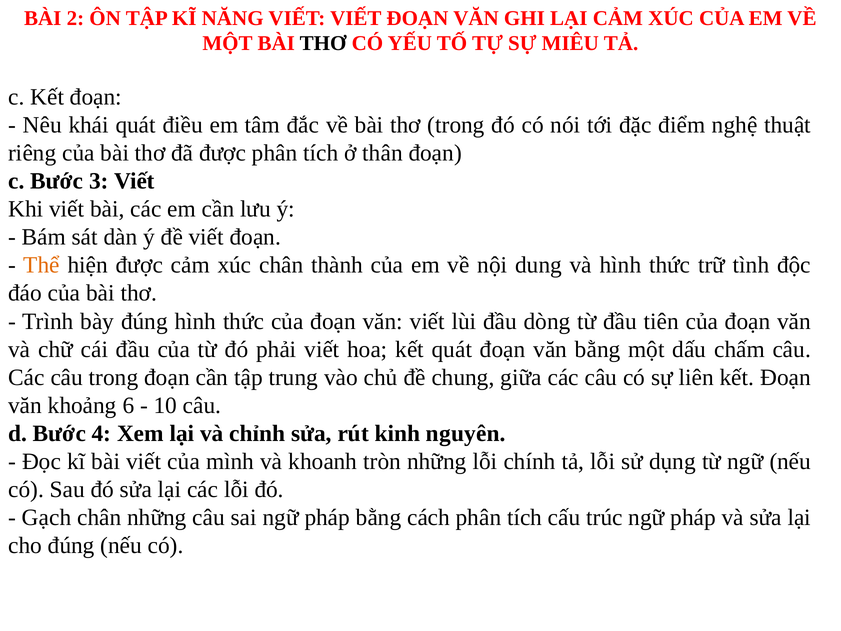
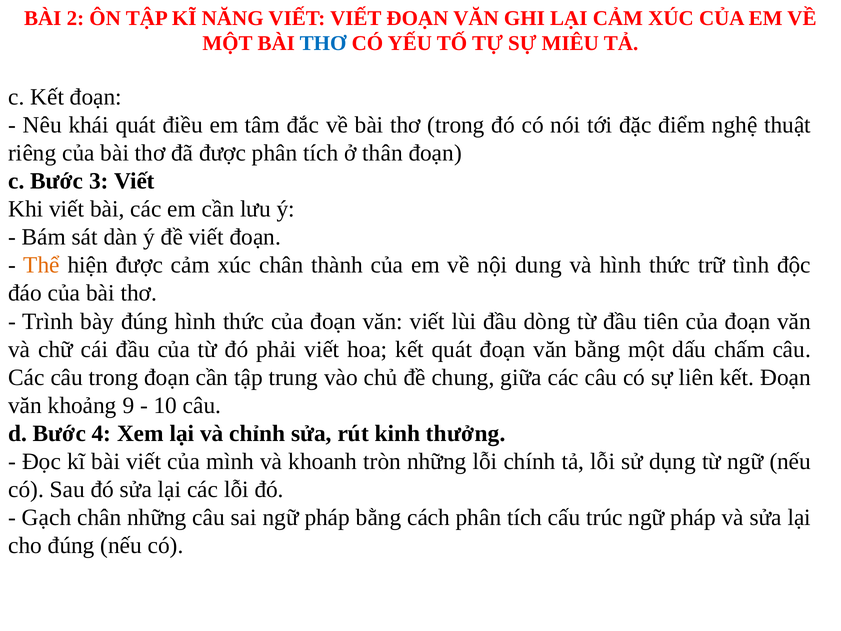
THƠ at (323, 43) colour: black -> blue
6: 6 -> 9
nguyên: nguyên -> thưởng
